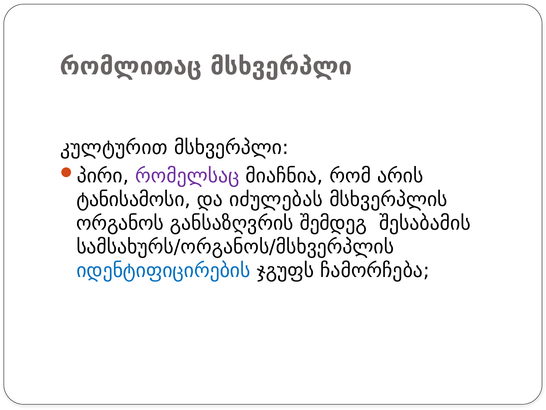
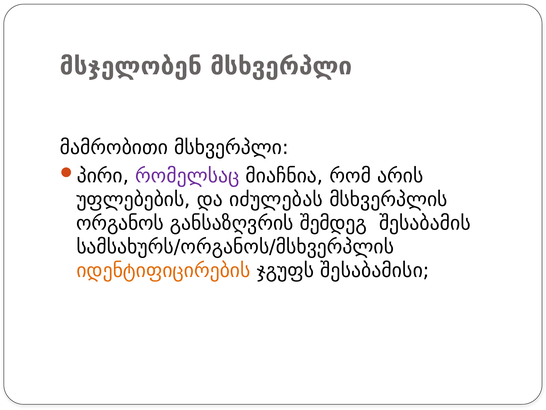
რომლითაც: რომლითაც -> მსჯელობენ
კულტურით: კულტურით -> მამრობითი
ტანისამოსი: ტანისამოსი -> უფლებების
იდენტიფიცირების colour: blue -> orange
ჩამორჩება: ჩამორჩება -> შესაბამისი
